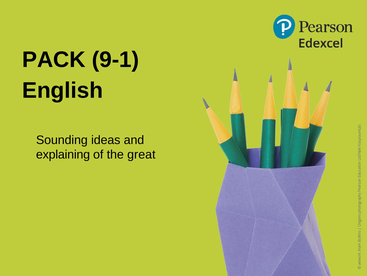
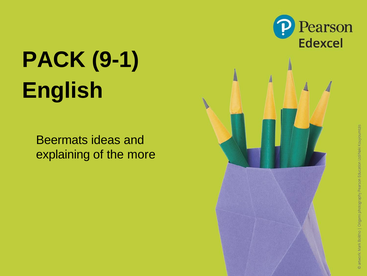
Sounding: Sounding -> Beermats
great: great -> more
